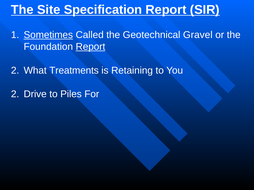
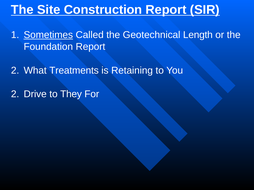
Specification: Specification -> Construction
Gravel: Gravel -> Length
Report at (90, 47) underline: present -> none
Piles: Piles -> They
